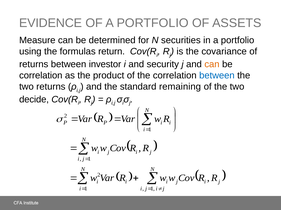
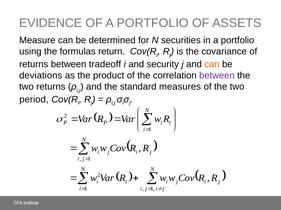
investor: investor -> tradeoff
correlation at (41, 76): correlation -> deviations
between at (217, 76) colour: blue -> purple
remaining: remaining -> measures
decide: decide -> period
